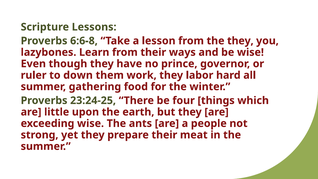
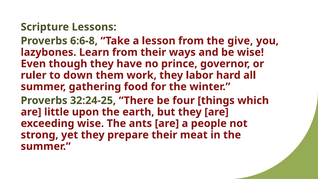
the they: they -> give
23:24-25: 23:24-25 -> 32:24-25
